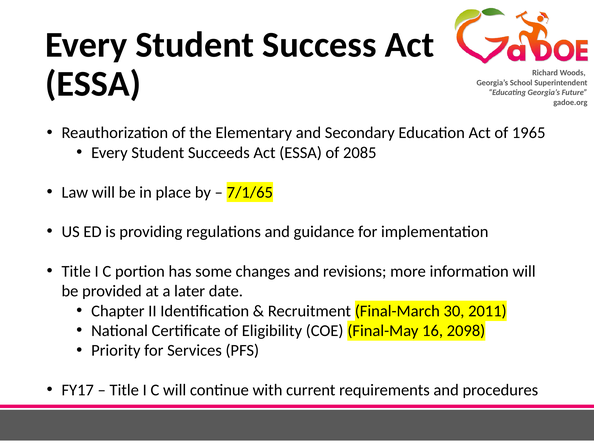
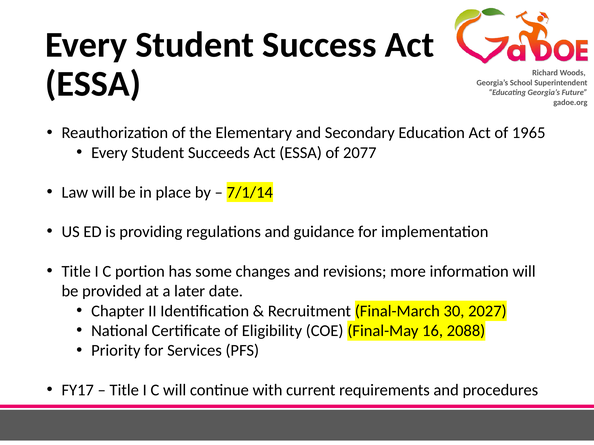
2085: 2085 -> 2077
7/1/65: 7/1/65 -> 7/1/14
2011: 2011 -> 2027
2098: 2098 -> 2088
